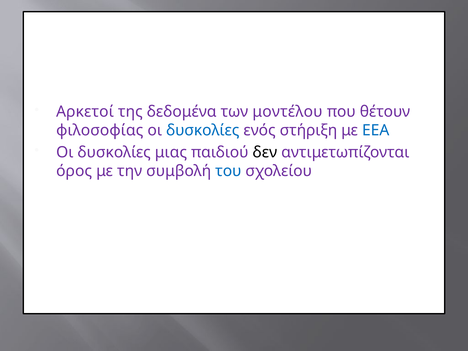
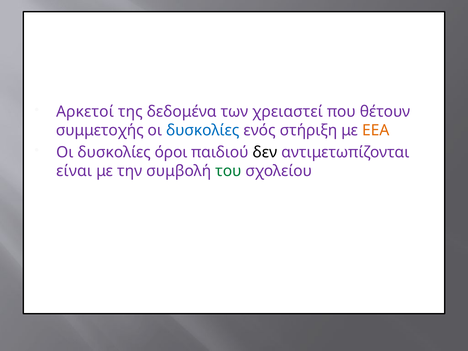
μοντέλου: μοντέλου -> χρειαστεί
φιλοσοφίας: φιλοσοφίας -> συμμετοχής
ΕΕΑ colour: blue -> orange
μιας: μιας -> όροι
όρος: όρος -> είναι
του colour: blue -> green
